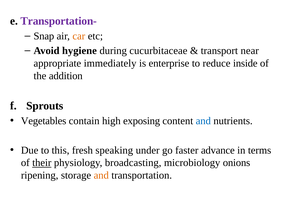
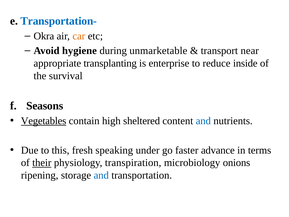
Transportation- colour: purple -> blue
Snap: Snap -> Okra
cucurbitaceae: cucurbitaceae -> unmarketable
immediately: immediately -> transplanting
addition: addition -> survival
Sprouts: Sprouts -> Seasons
Vegetables underline: none -> present
exposing: exposing -> sheltered
broadcasting: broadcasting -> transpiration
and at (101, 175) colour: orange -> blue
